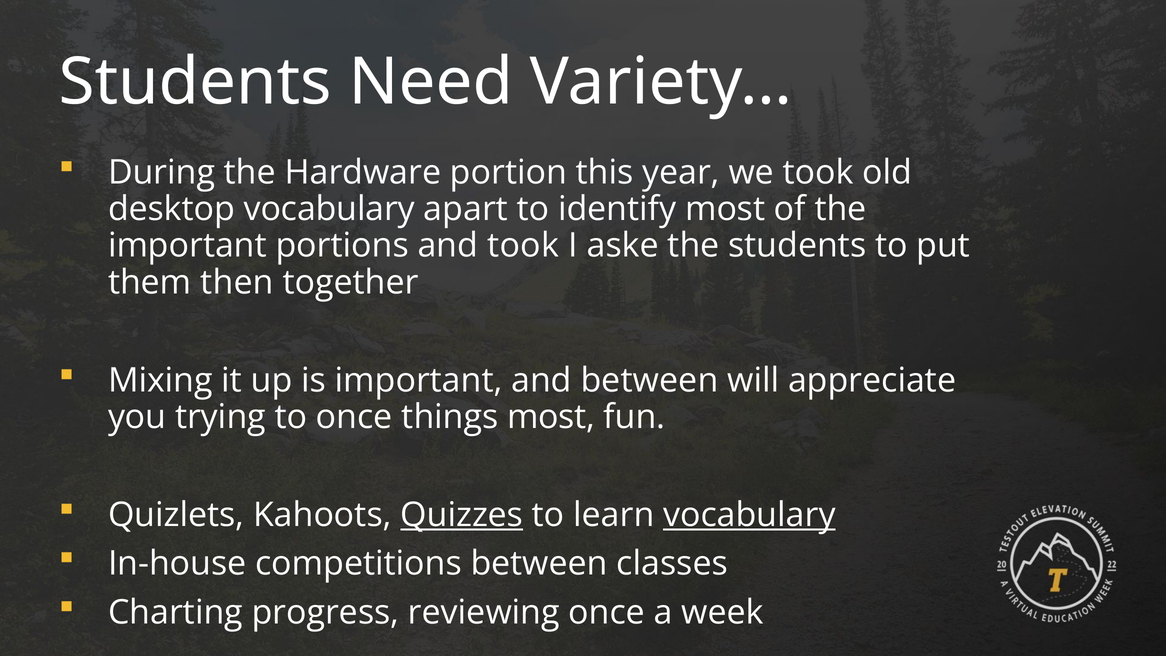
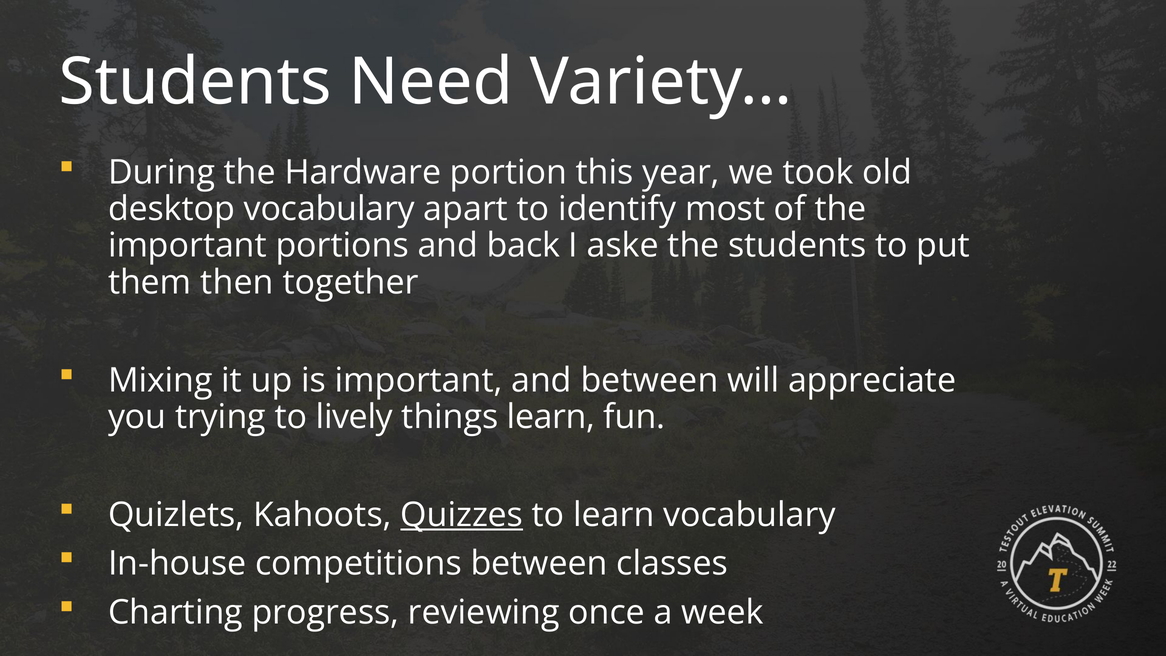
and took: took -> back
to once: once -> lively
things most: most -> learn
vocabulary at (749, 515) underline: present -> none
